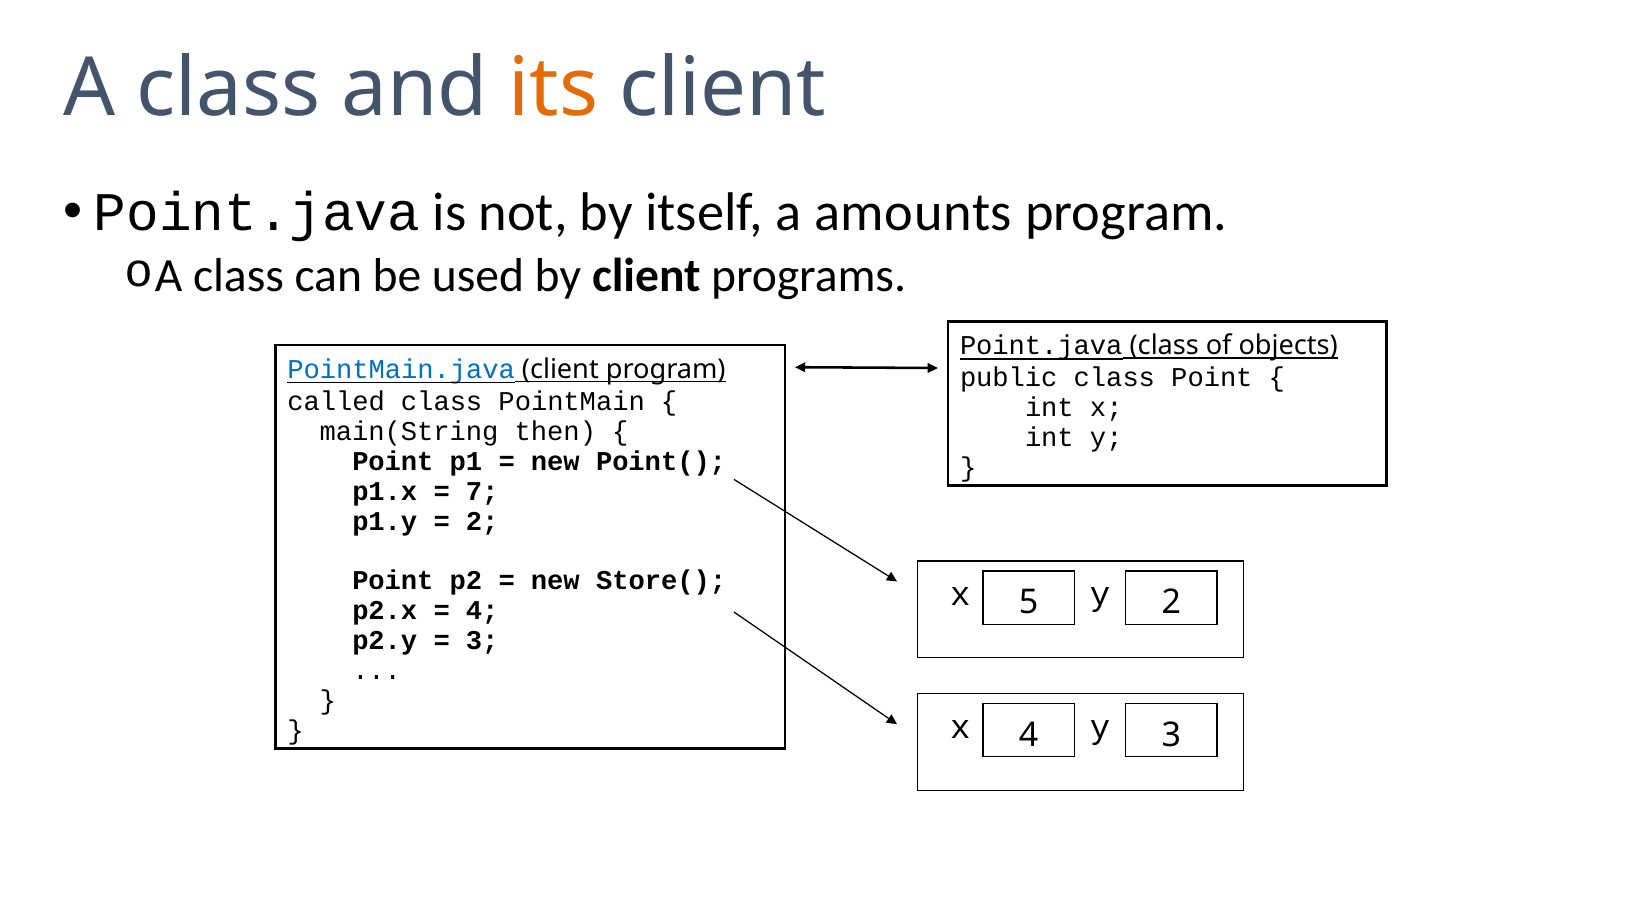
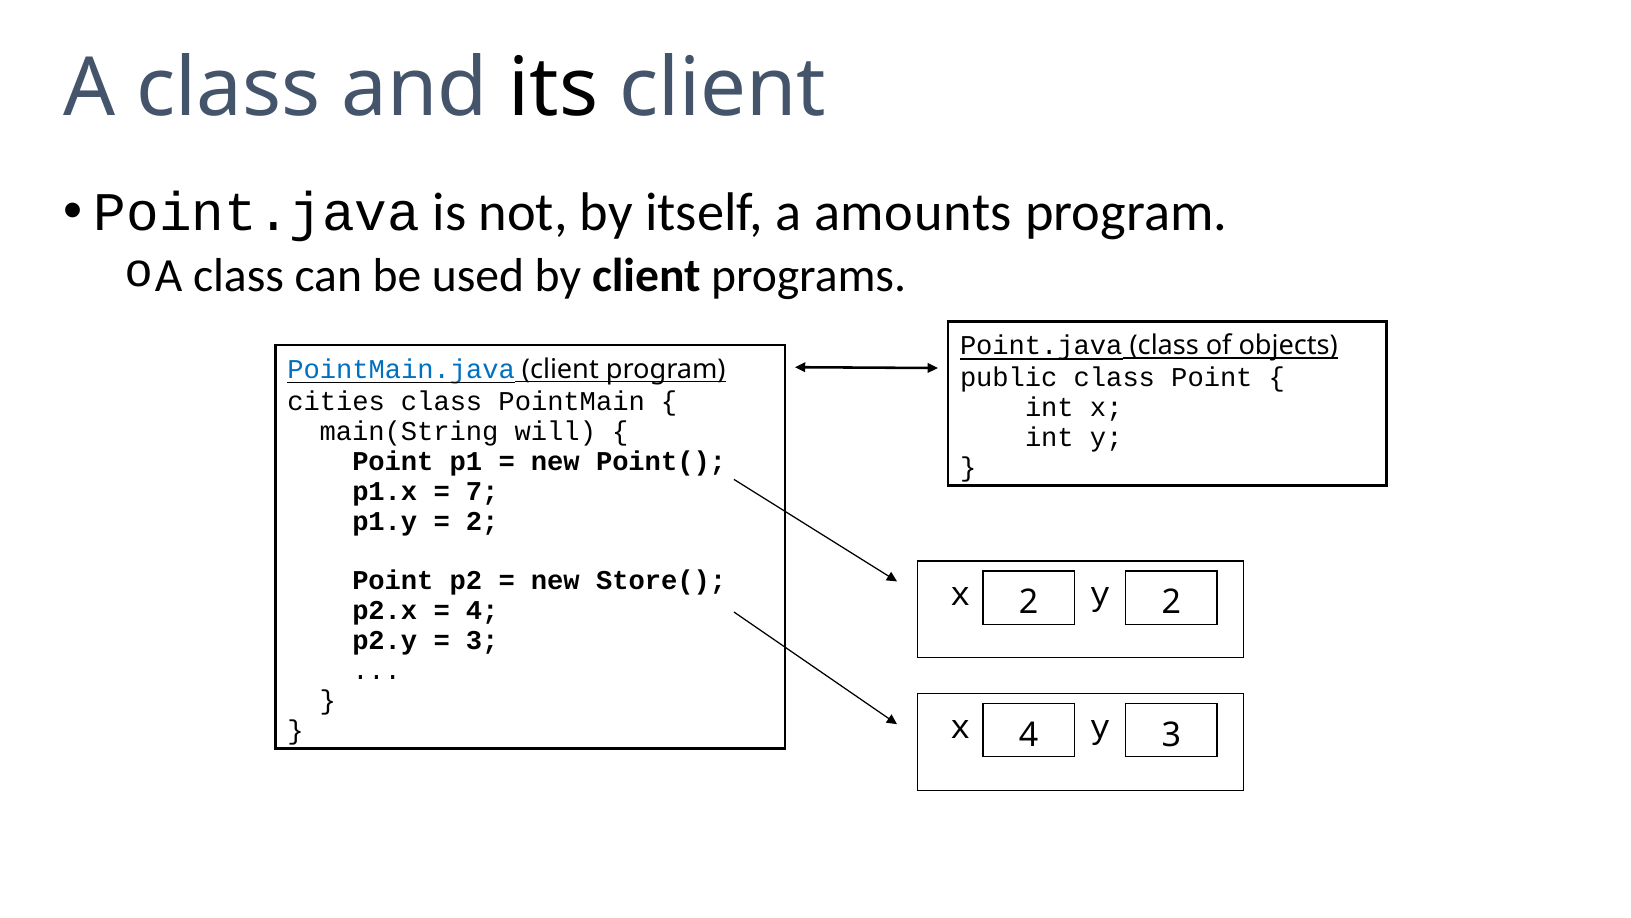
its colour: orange -> black
called: called -> cities
then: then -> will
x 5: 5 -> 2
